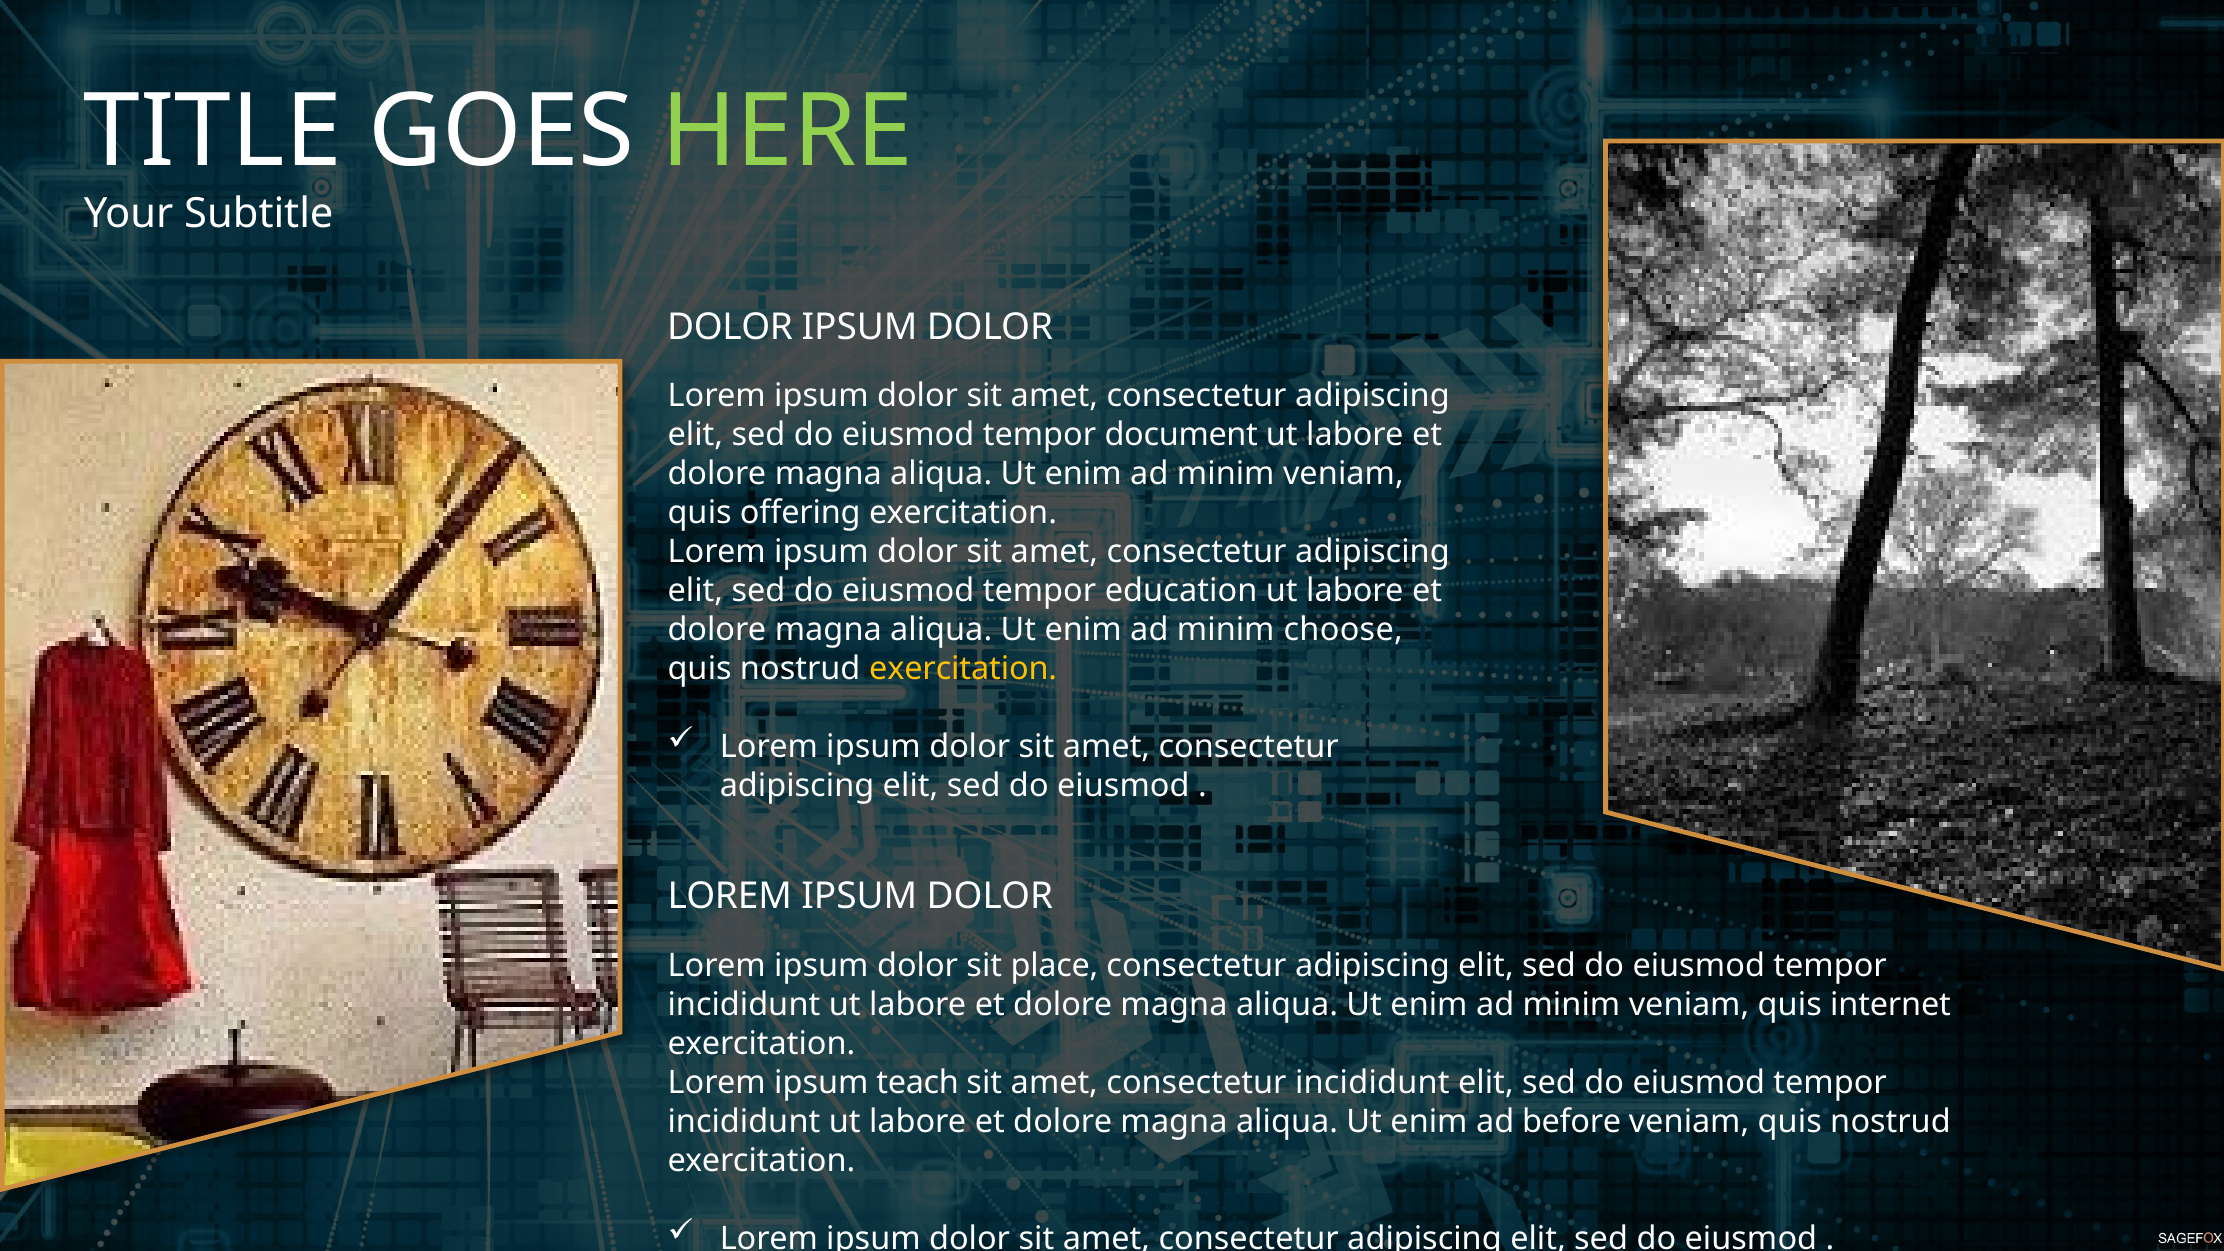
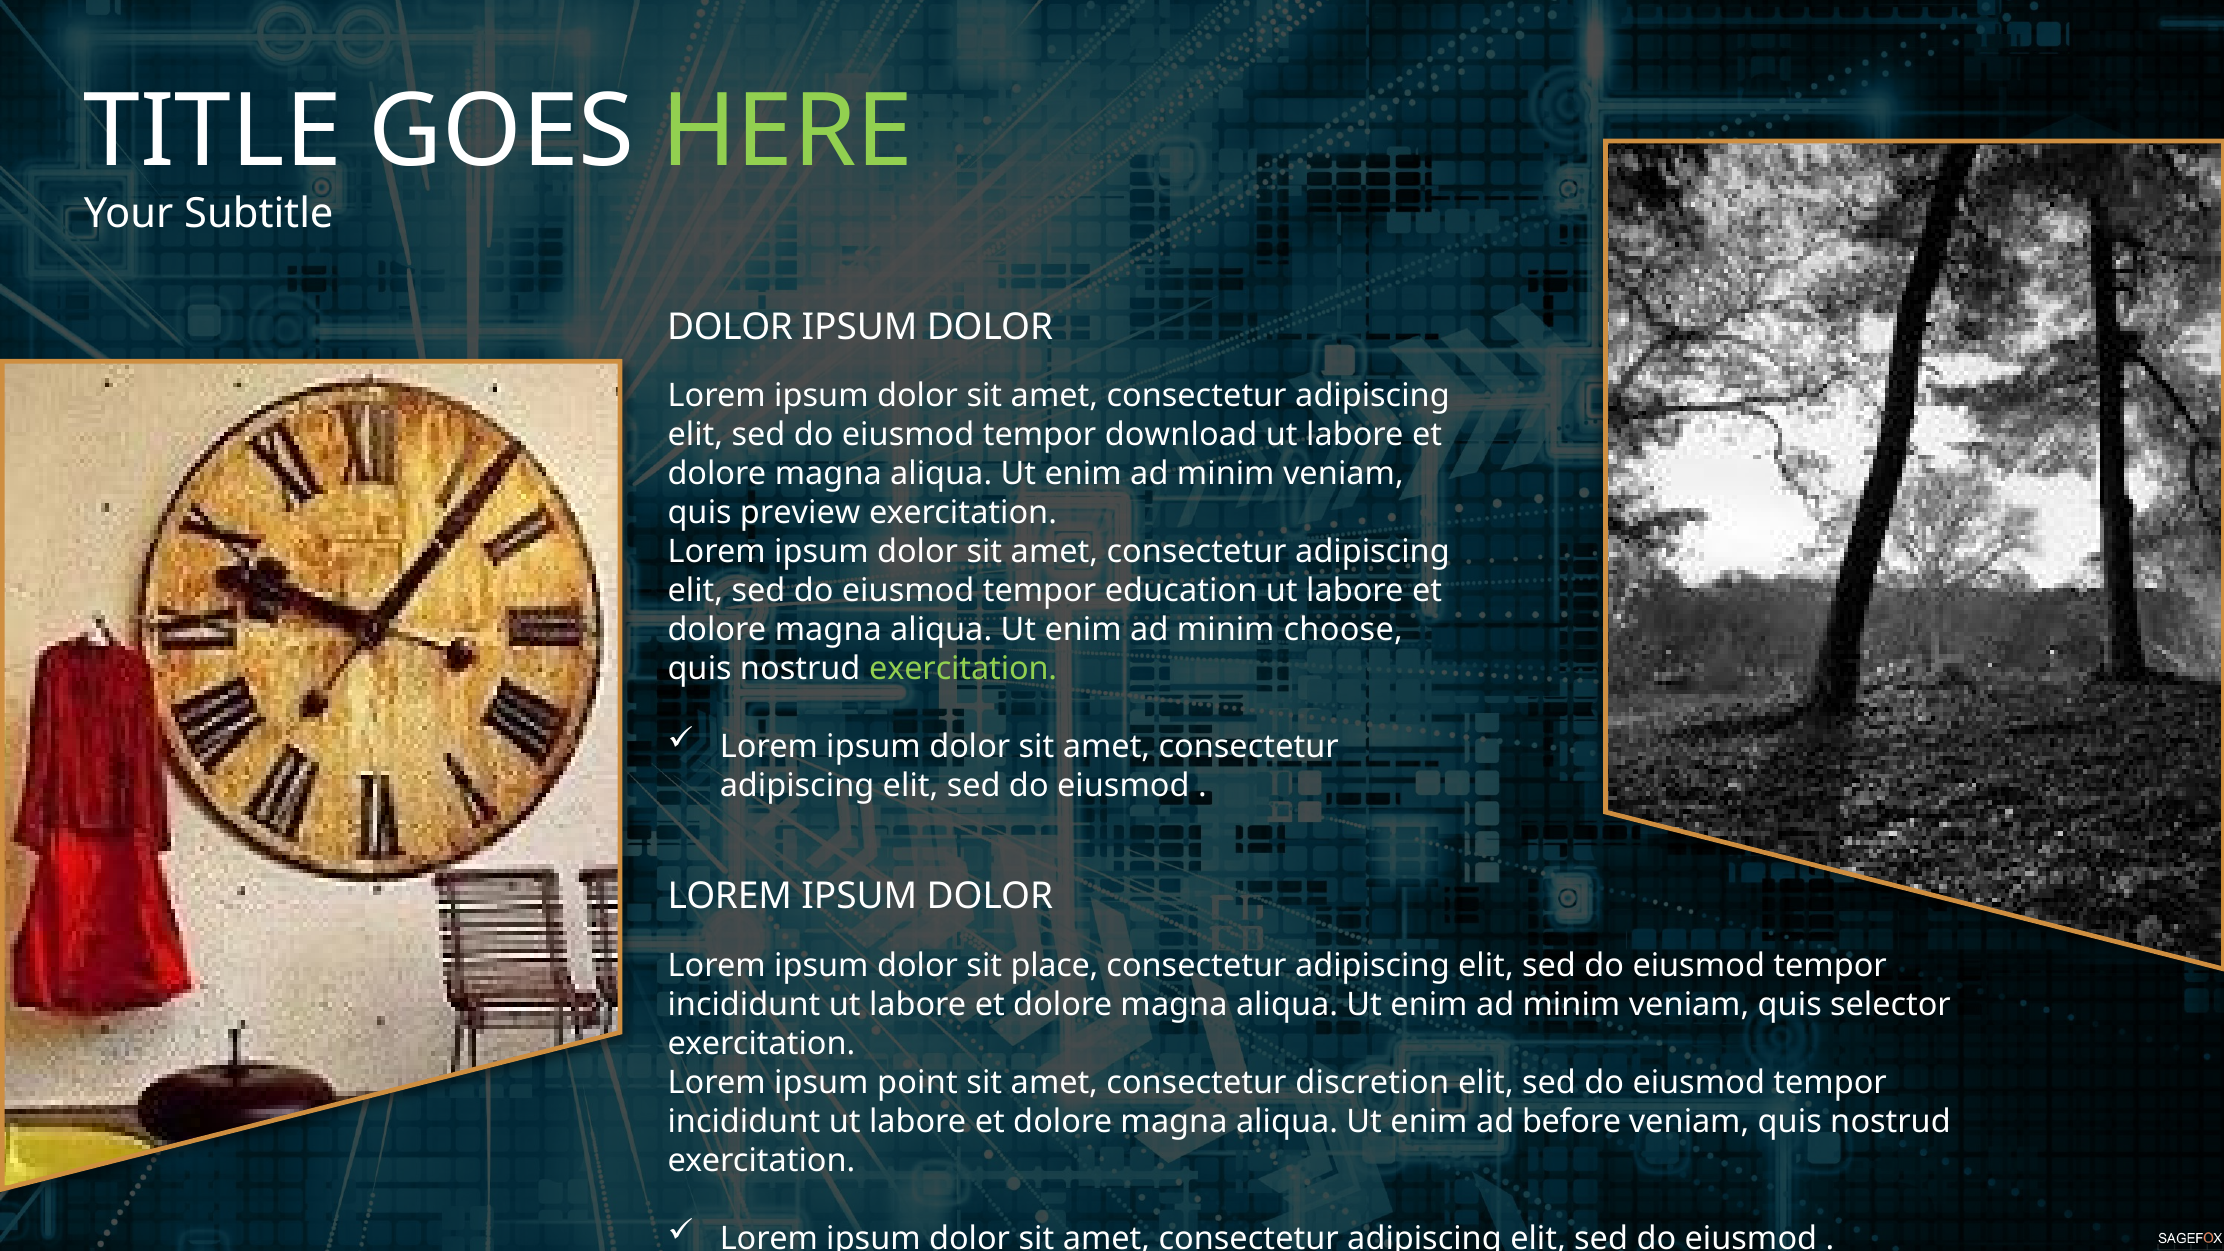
document: document -> download
offering: offering -> preview
exercitation at (963, 669) colour: yellow -> light green
internet: internet -> selector
teach: teach -> point
consectetur incididunt: incididunt -> discretion
